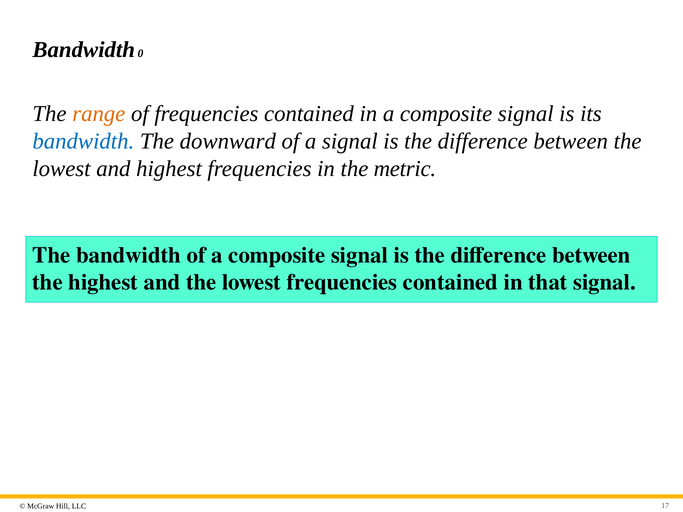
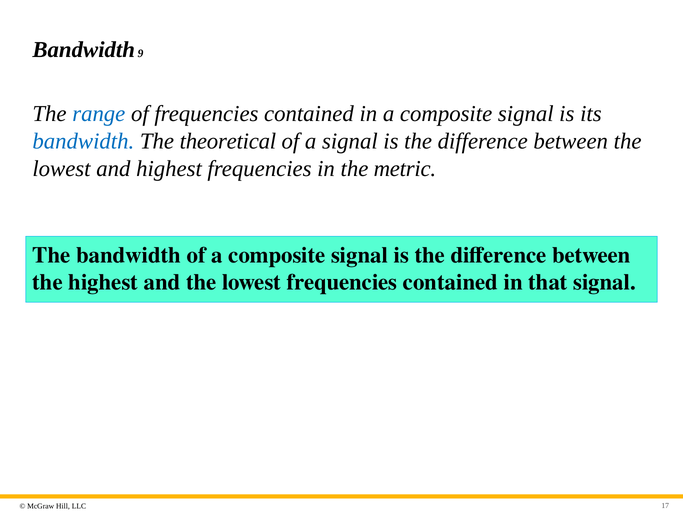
0: 0 -> 9
range colour: orange -> blue
downward: downward -> theoretical
